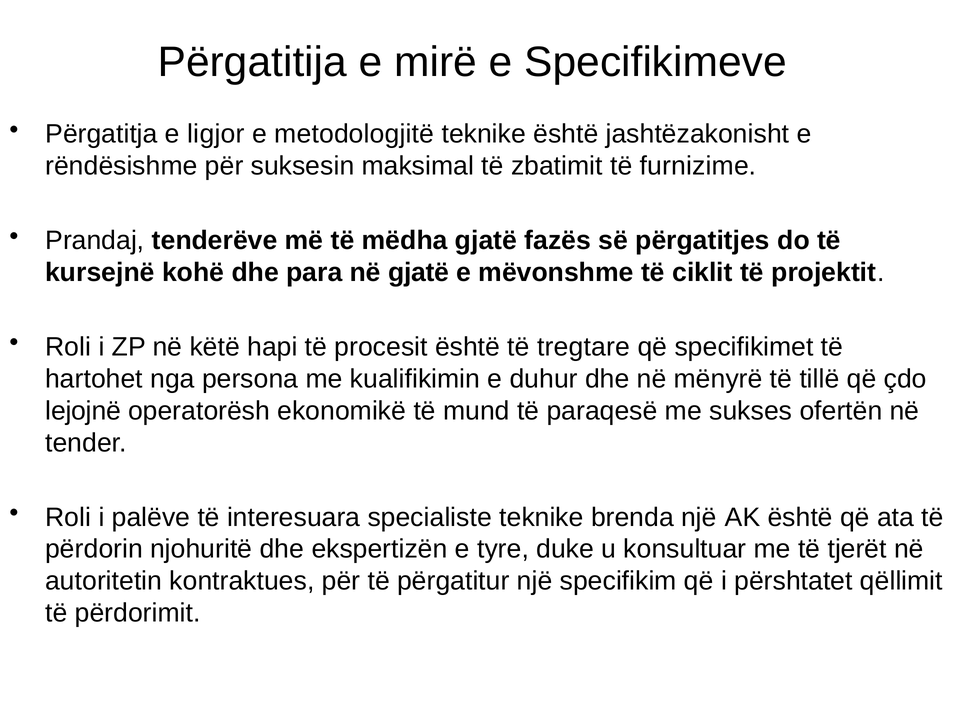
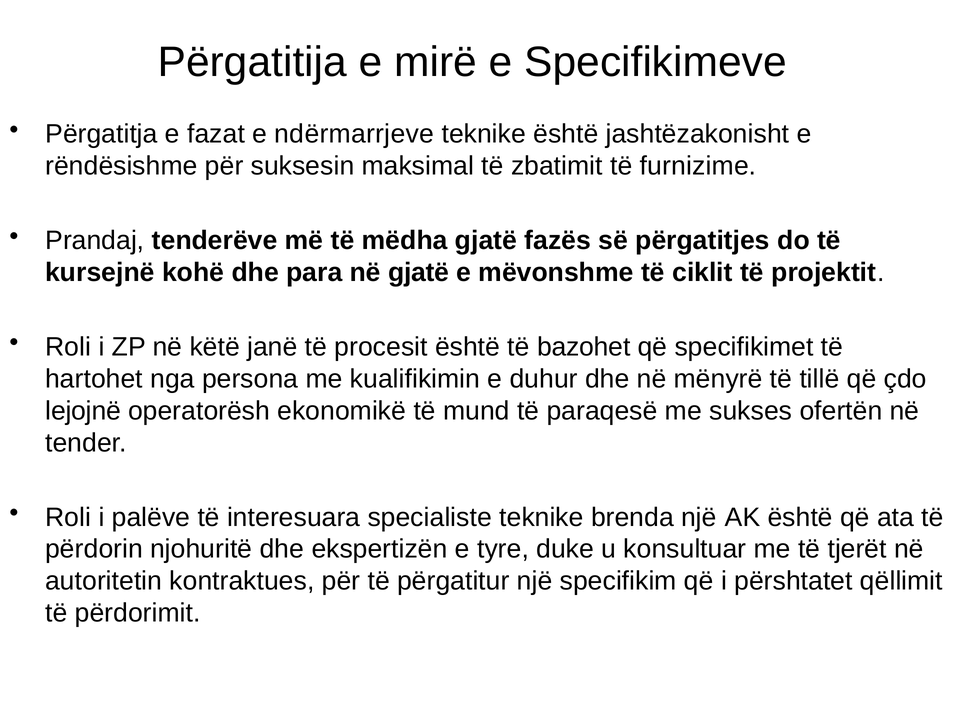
ligjor: ligjor -> fazat
metodologjitë: metodologjitë -> ndërmarrjeve
hapi: hapi -> janë
tregtare: tregtare -> bazohet
